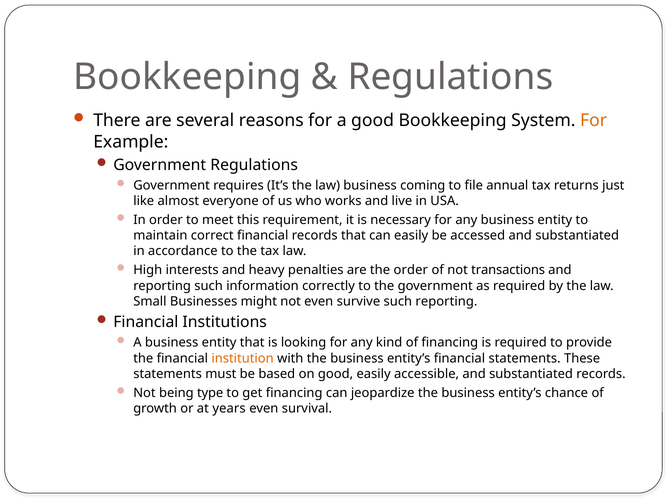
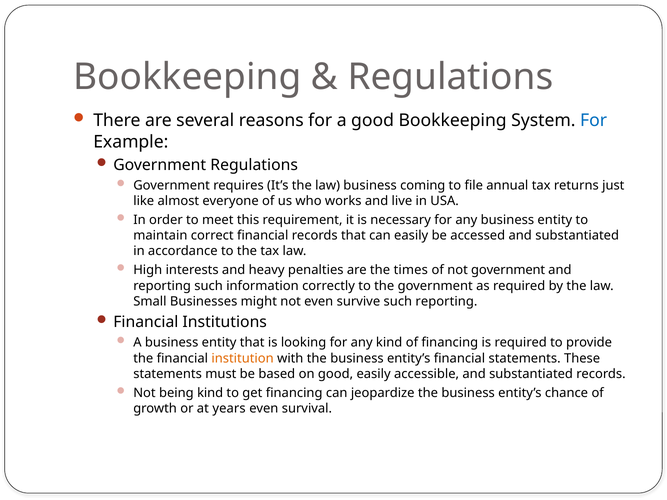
For at (594, 121) colour: orange -> blue
the order: order -> times
not transactions: transactions -> government
being type: type -> kind
